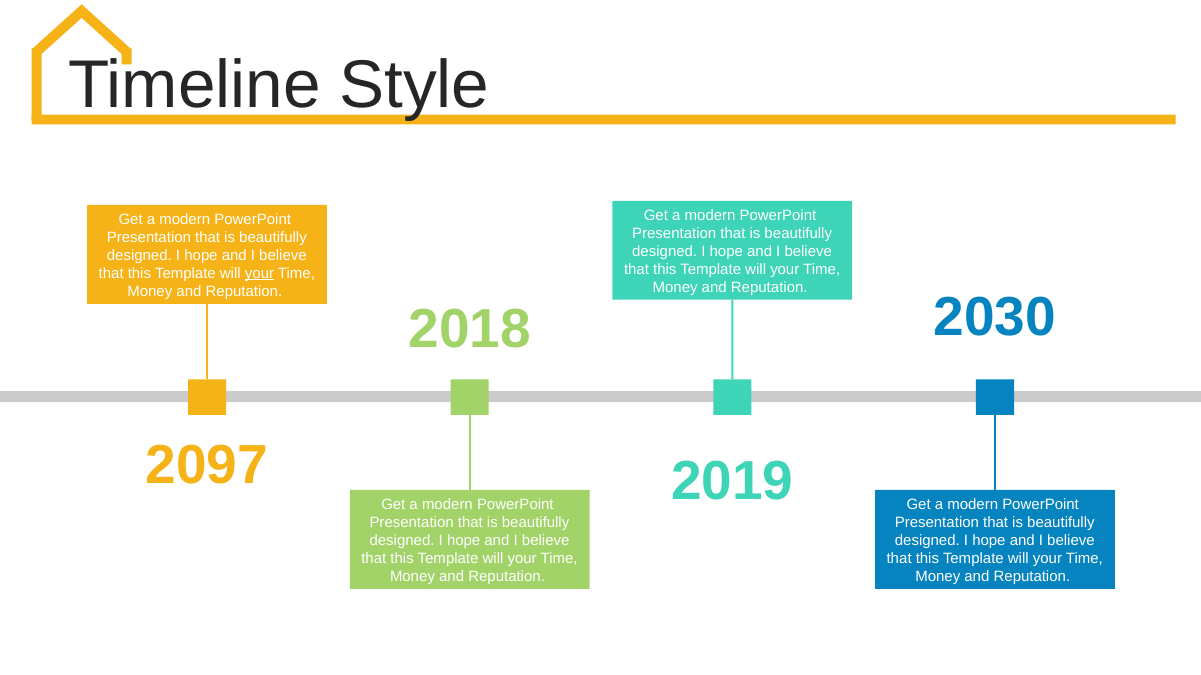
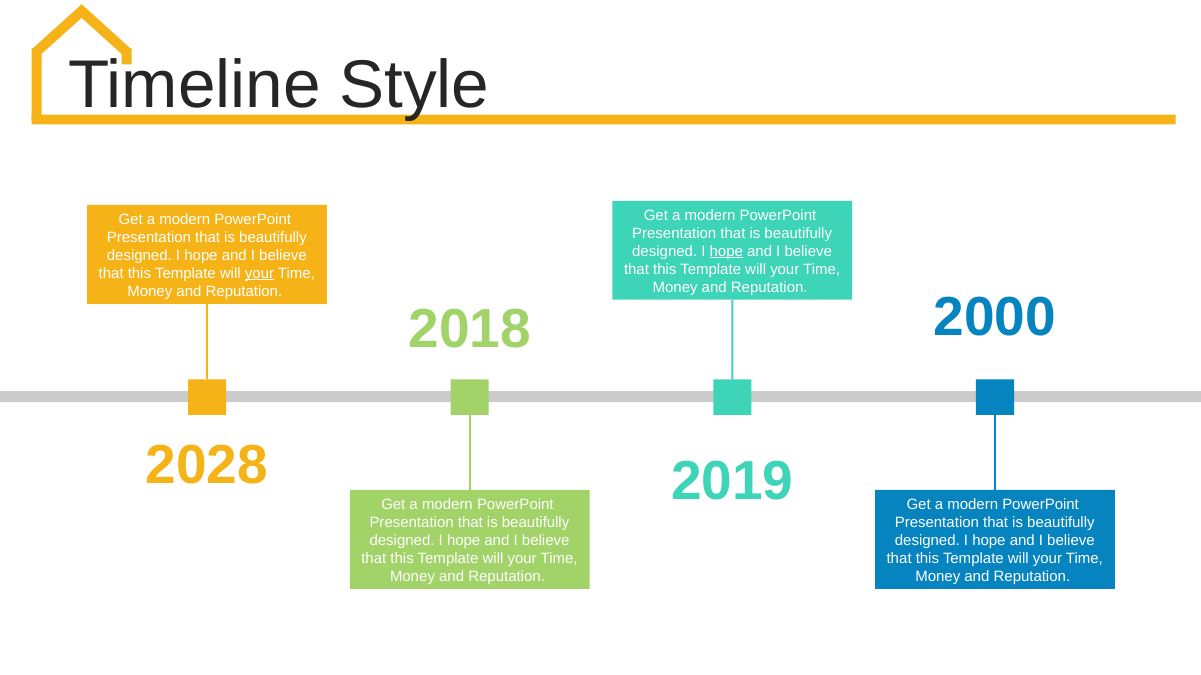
hope at (726, 252) underline: none -> present
2030: 2030 -> 2000
2097: 2097 -> 2028
